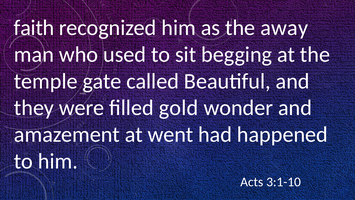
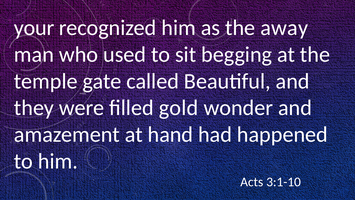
faith: faith -> your
went: went -> hand
